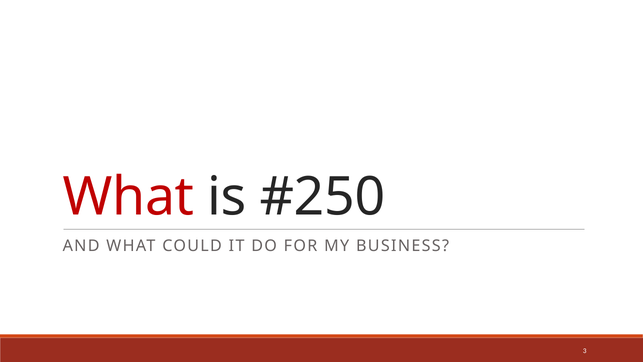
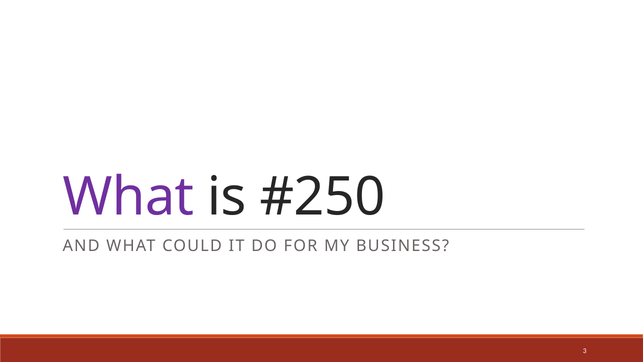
What at (129, 197) colour: red -> purple
